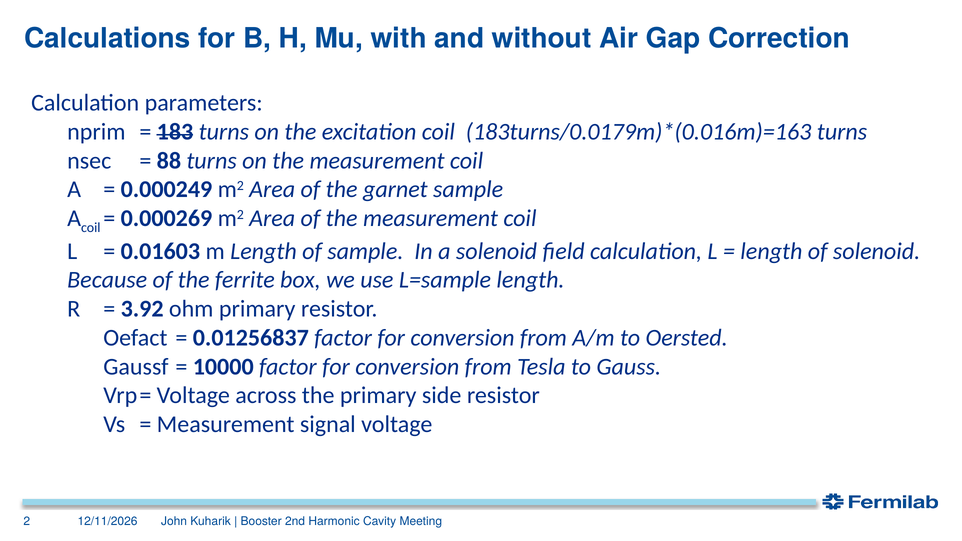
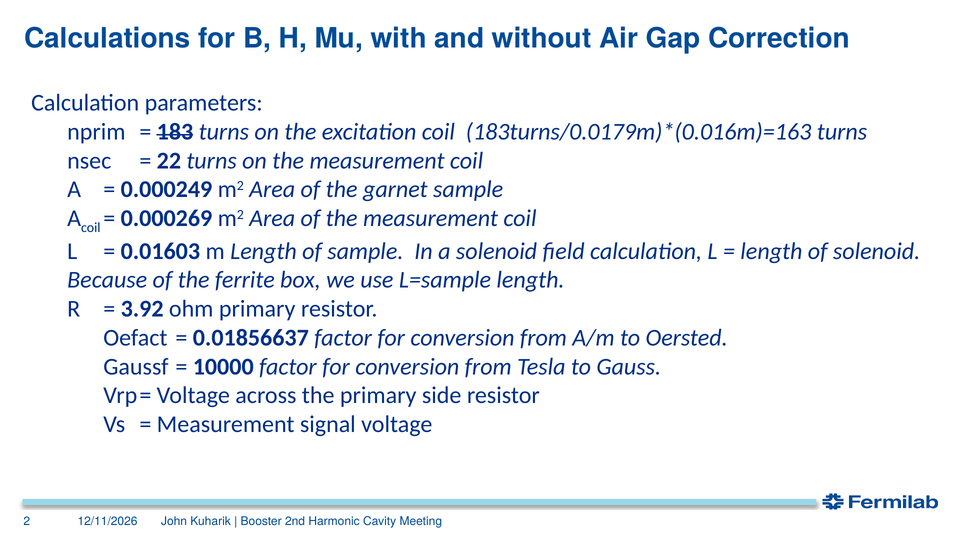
88: 88 -> 22
0.01256837: 0.01256837 -> 0.01856637
